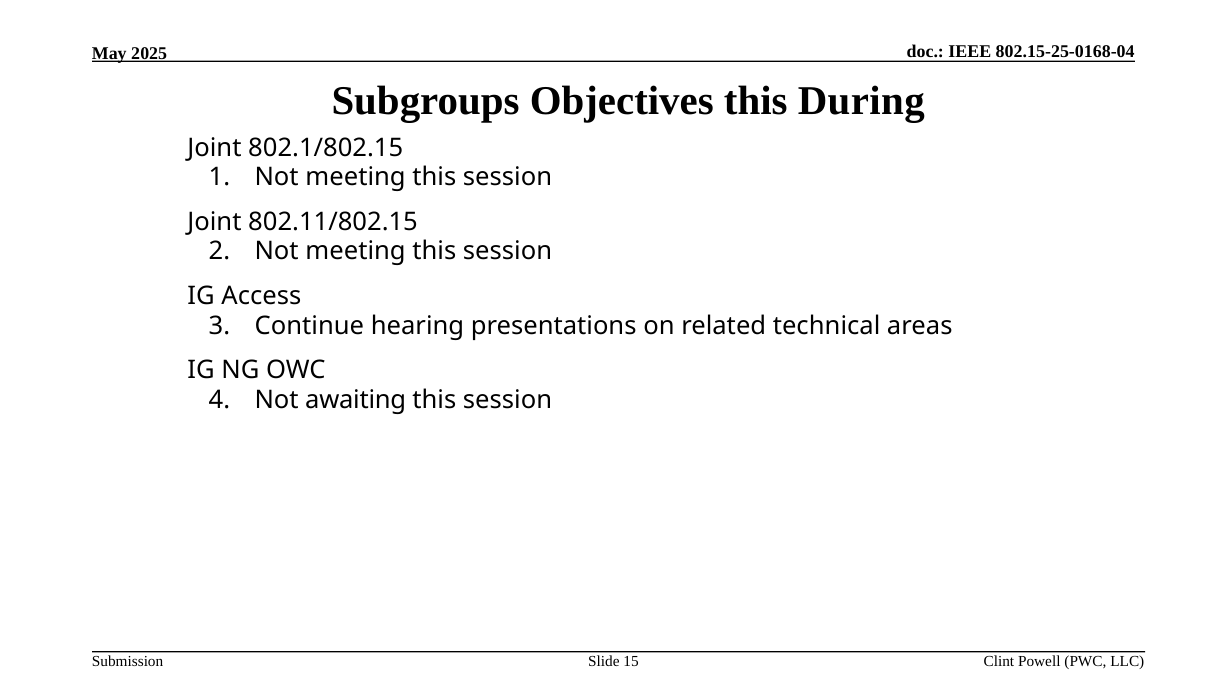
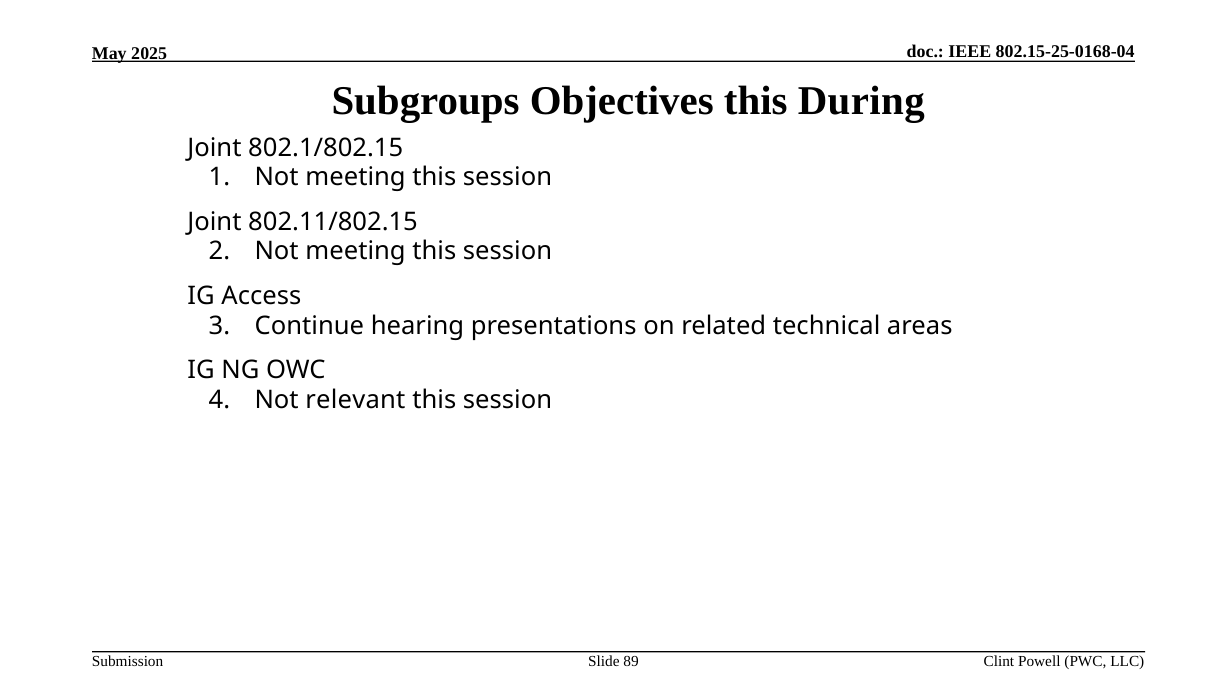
awaiting: awaiting -> relevant
15: 15 -> 89
